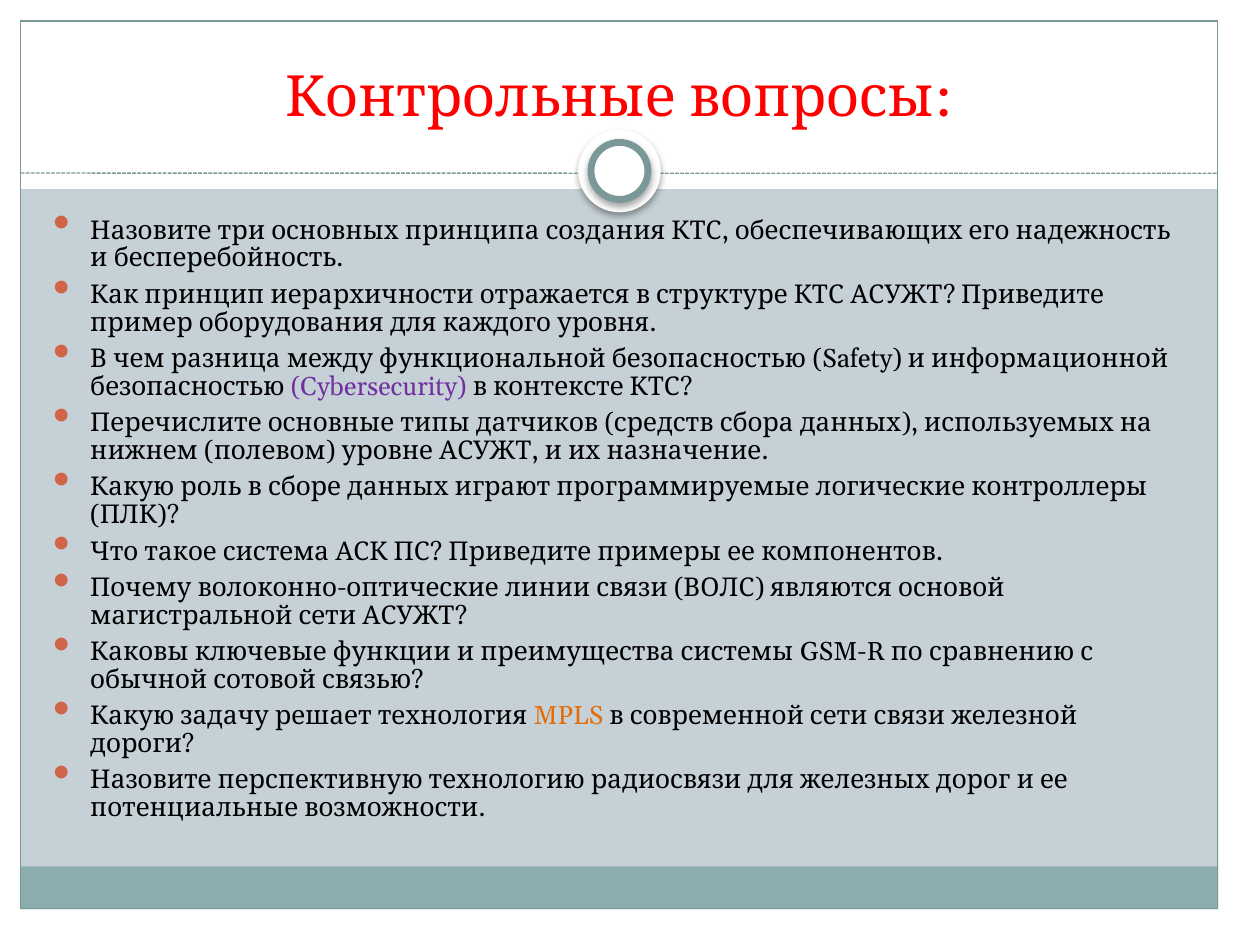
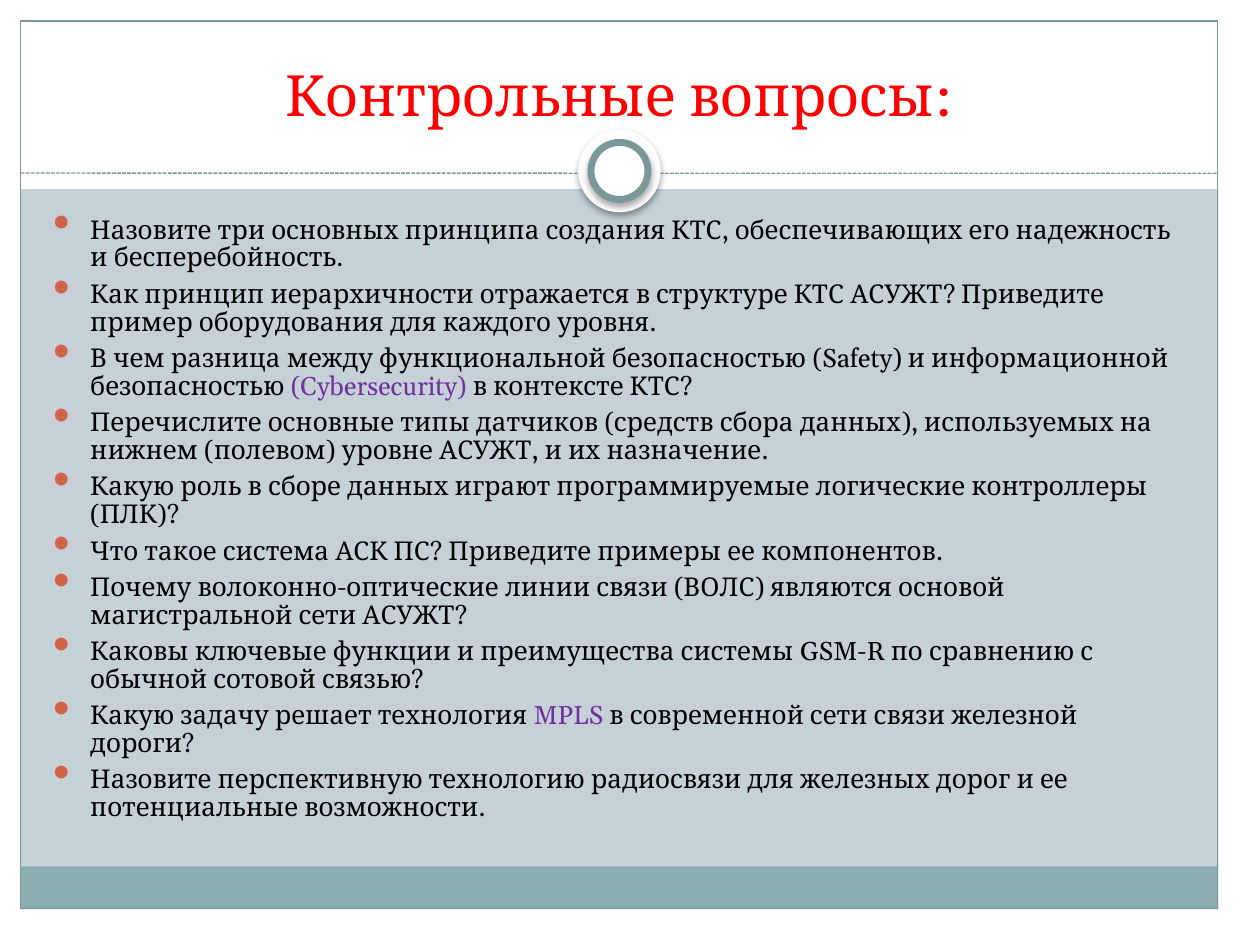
MPLS colour: orange -> purple
